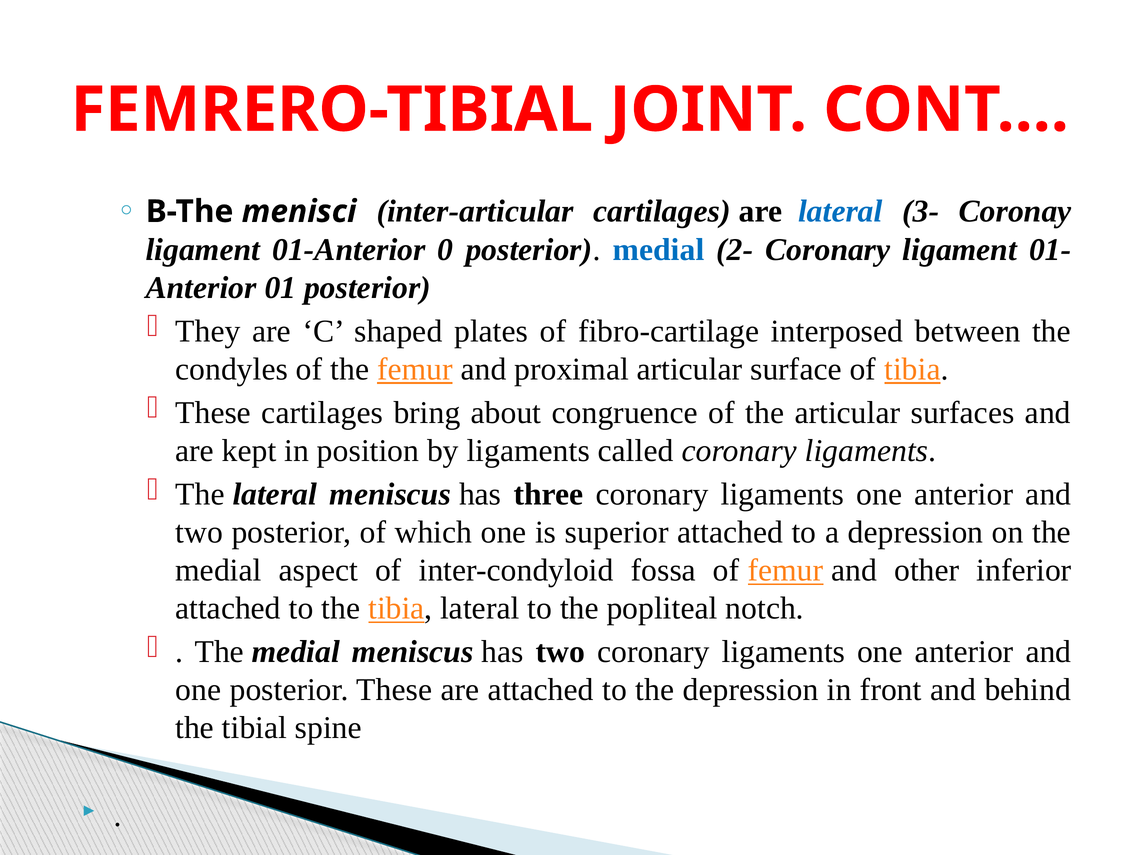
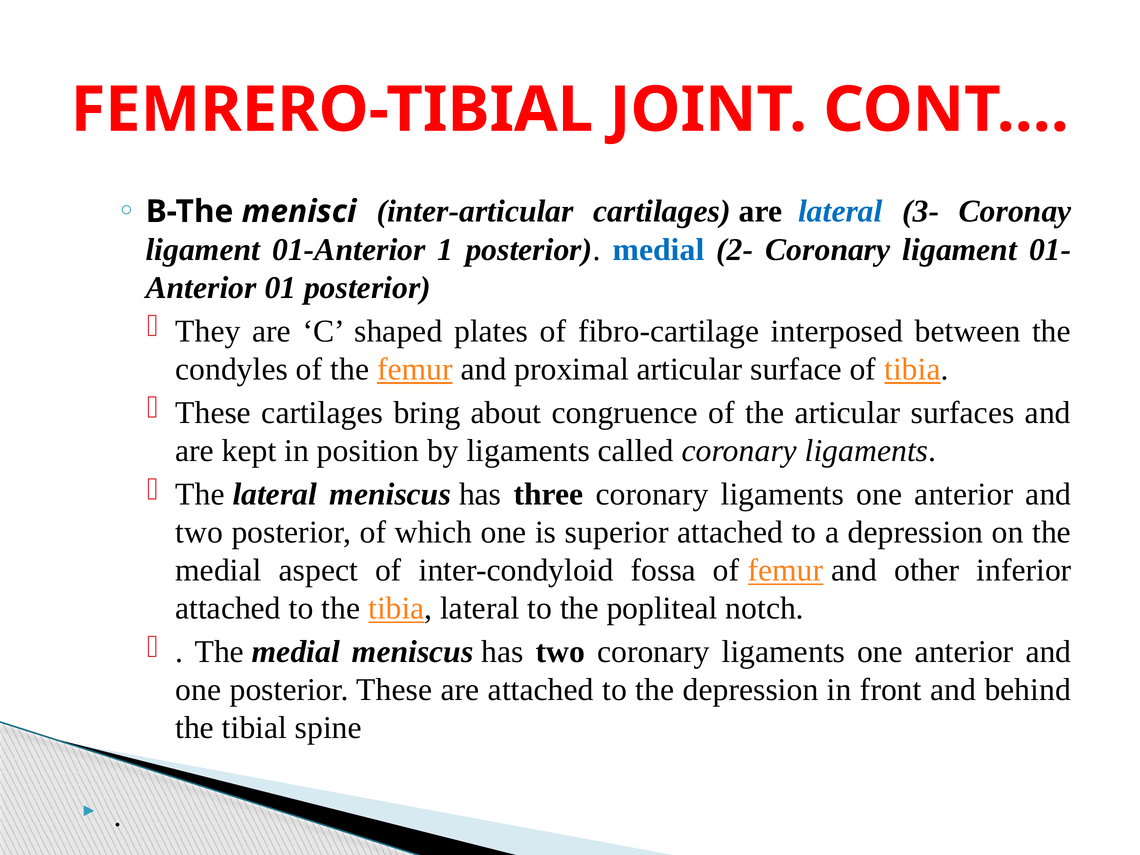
0: 0 -> 1
